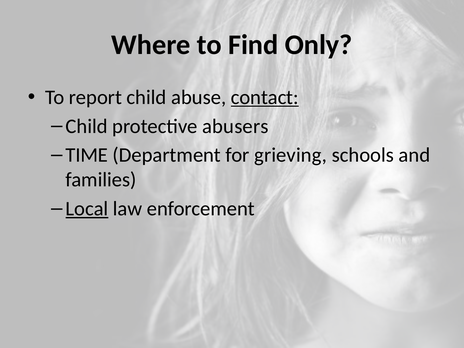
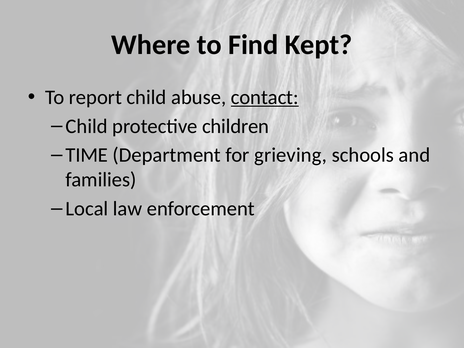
Only: Only -> Kept
abusers: abusers -> children
Local underline: present -> none
